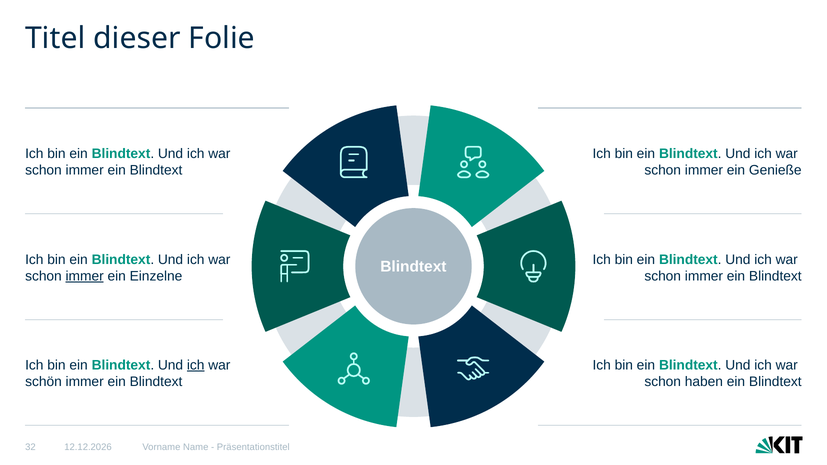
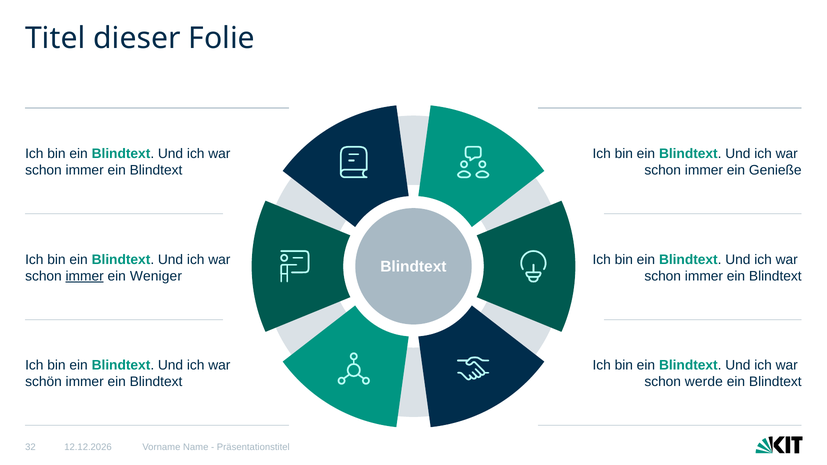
Einzelne: Einzelne -> Weniger
ich at (196, 365) underline: present -> none
haben: haben -> werde
